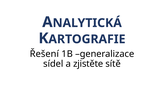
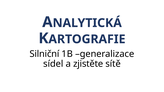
Řešení: Řešení -> Silniční
